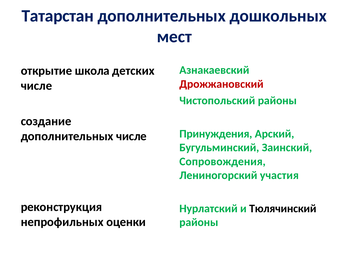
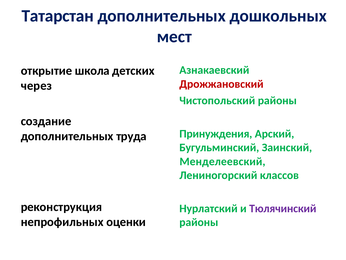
числе at (36, 86): числе -> через
дополнительных числе: числе -> труда
Сопровождения: Сопровождения -> Менделеевский
участия: участия -> классов
Тюлячинский colour: black -> purple
